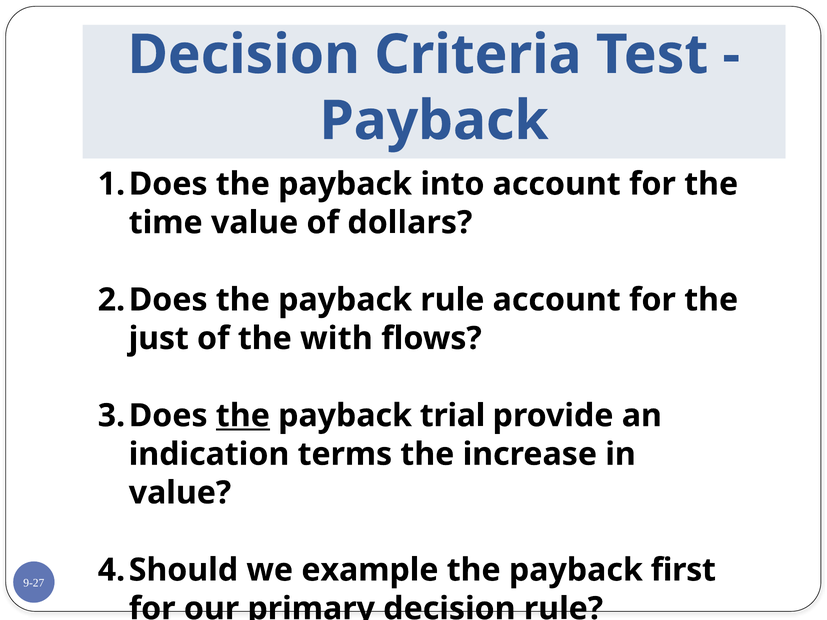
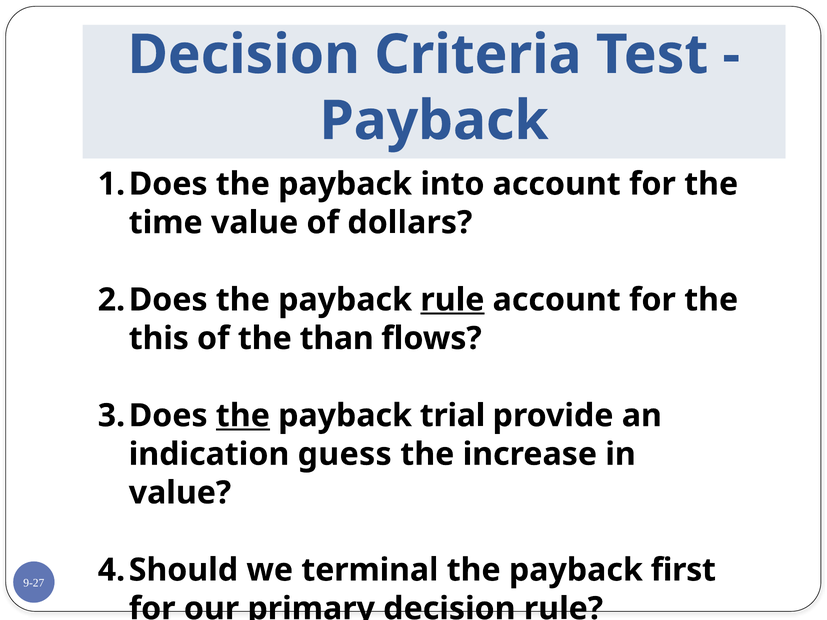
rule at (452, 300) underline: none -> present
just: just -> this
with: with -> than
terms: terms -> guess
example: example -> terminal
